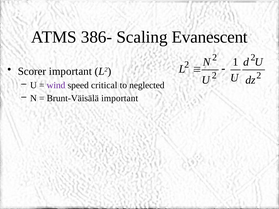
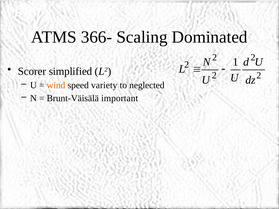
386-: 386- -> 366-
Evanescent: Evanescent -> Dominated
Scorer important: important -> simplified
wind colour: purple -> orange
critical: critical -> variety
